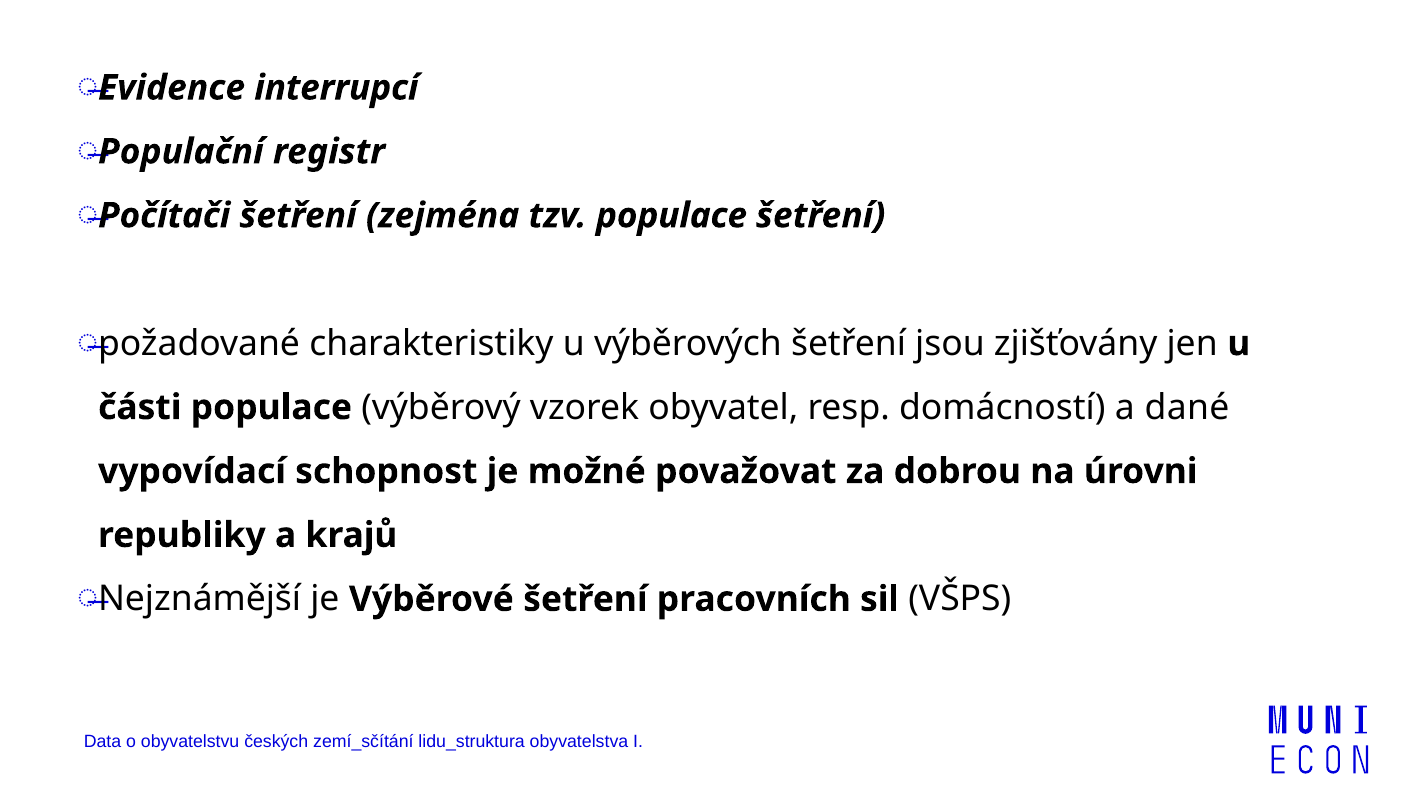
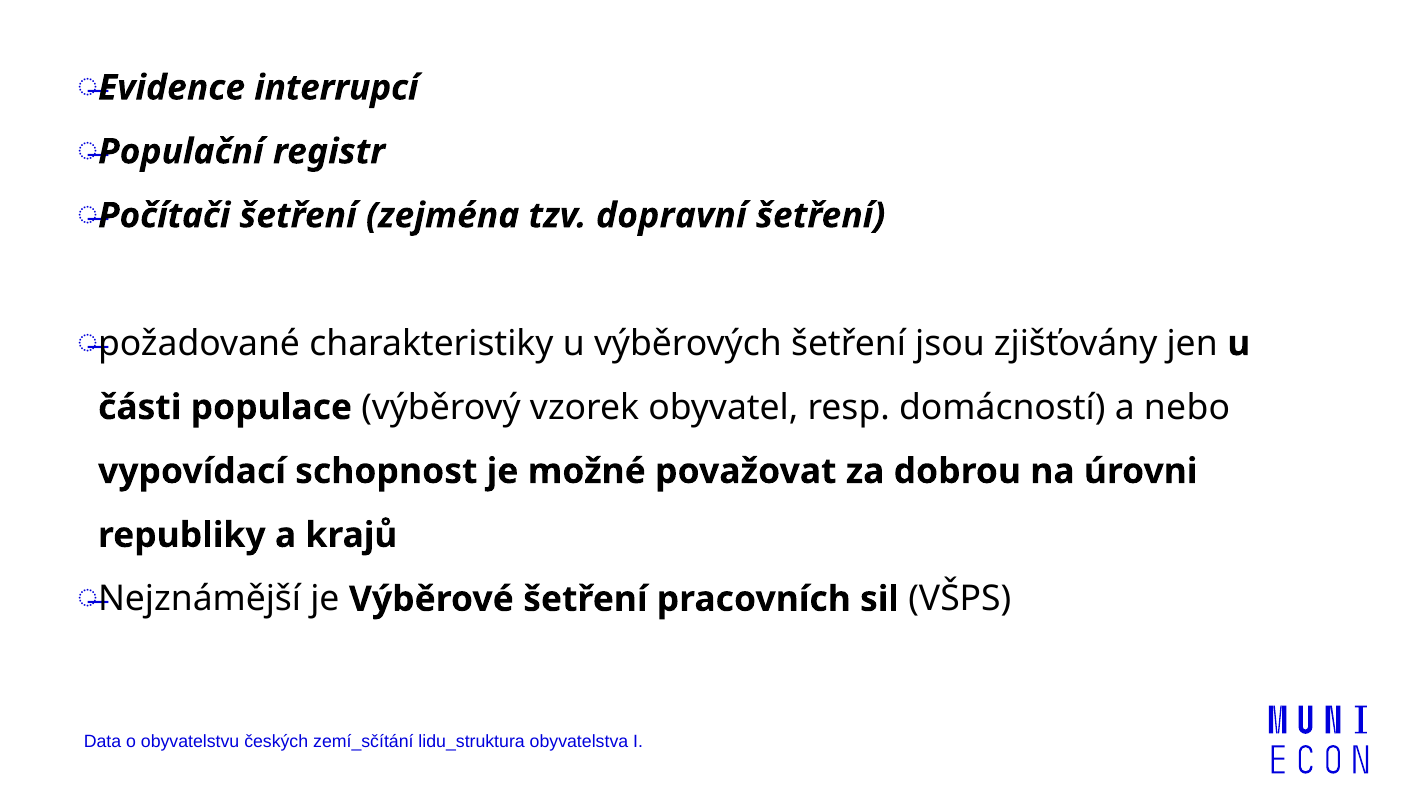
tzv populace: populace -> dopravní
dané: dané -> nebo
